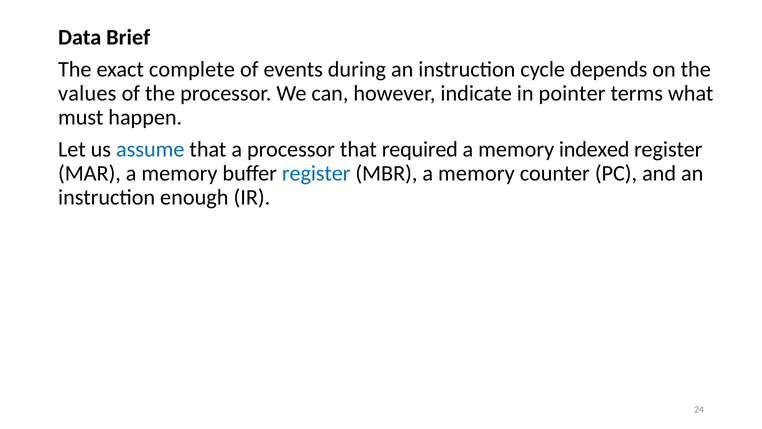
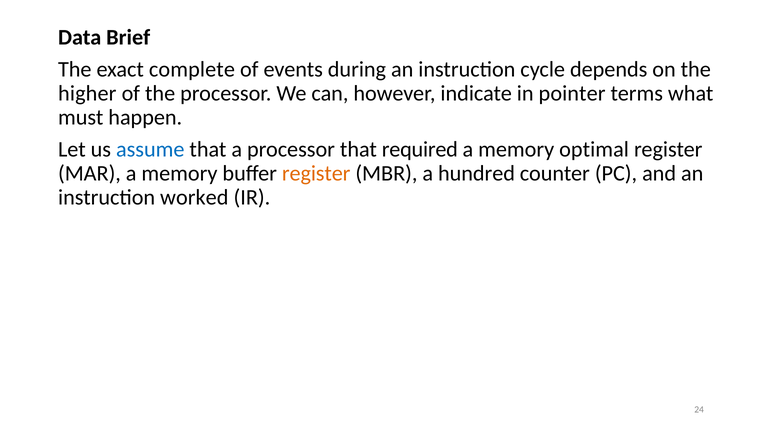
values: values -> higher
indexed: indexed -> optimal
register at (316, 173) colour: blue -> orange
MBR a memory: memory -> hundred
enough: enough -> worked
